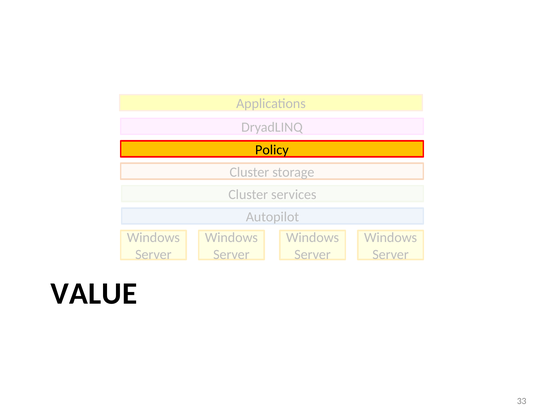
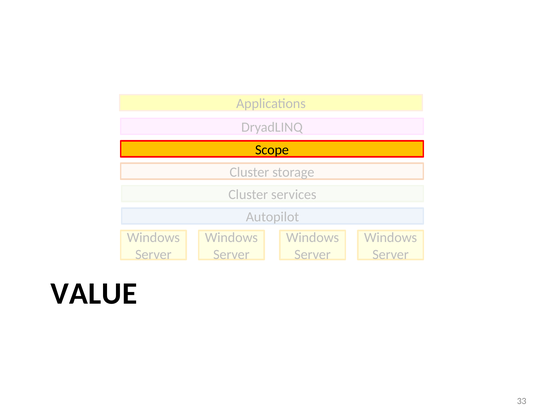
Policy: Policy -> Scope
